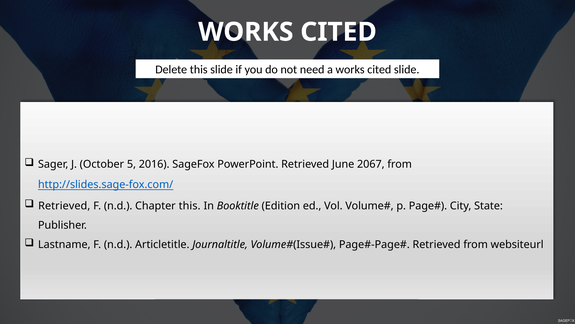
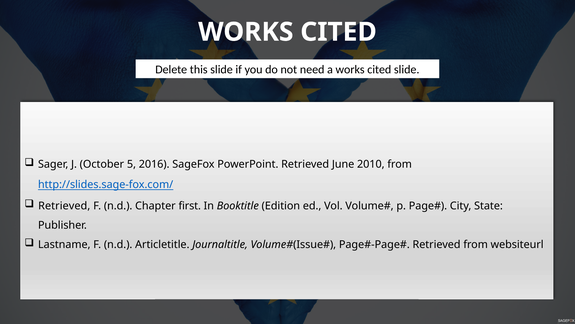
2067: 2067 -> 2010
Chapter this: this -> first
